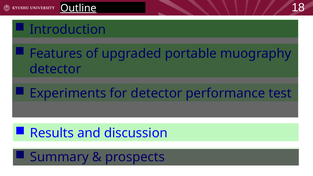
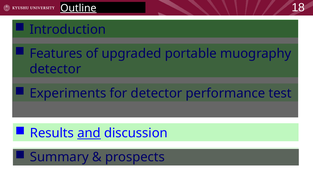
and underline: none -> present
